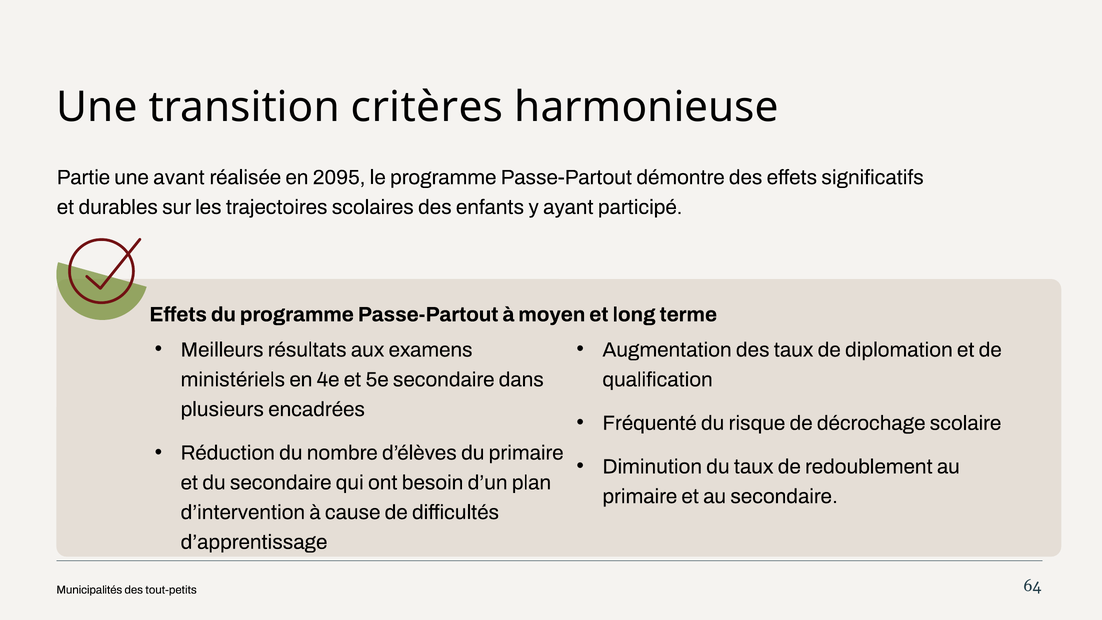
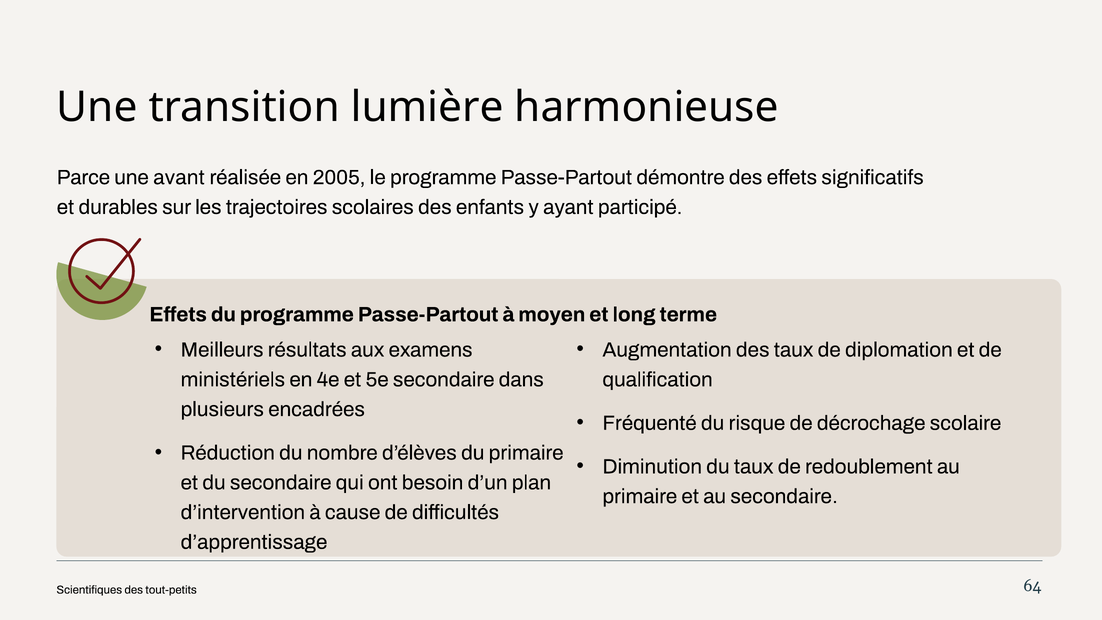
critères: critères -> lumière
Partie: Partie -> Parce
2095: 2095 -> 2005
Municipalités: Municipalités -> Scientifiques
